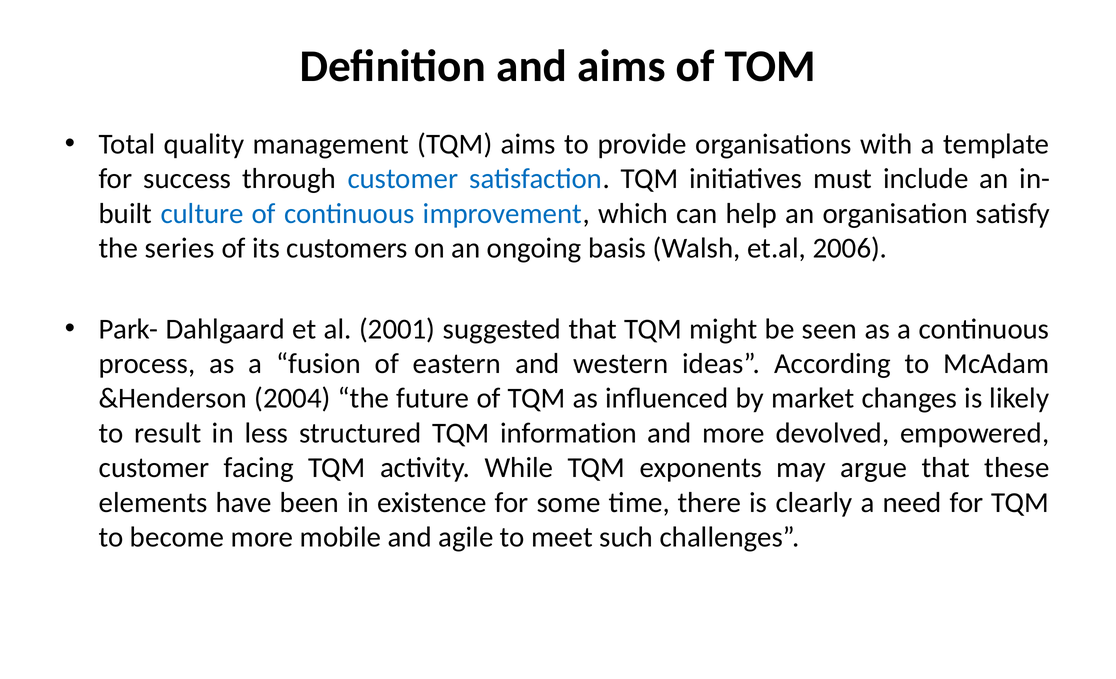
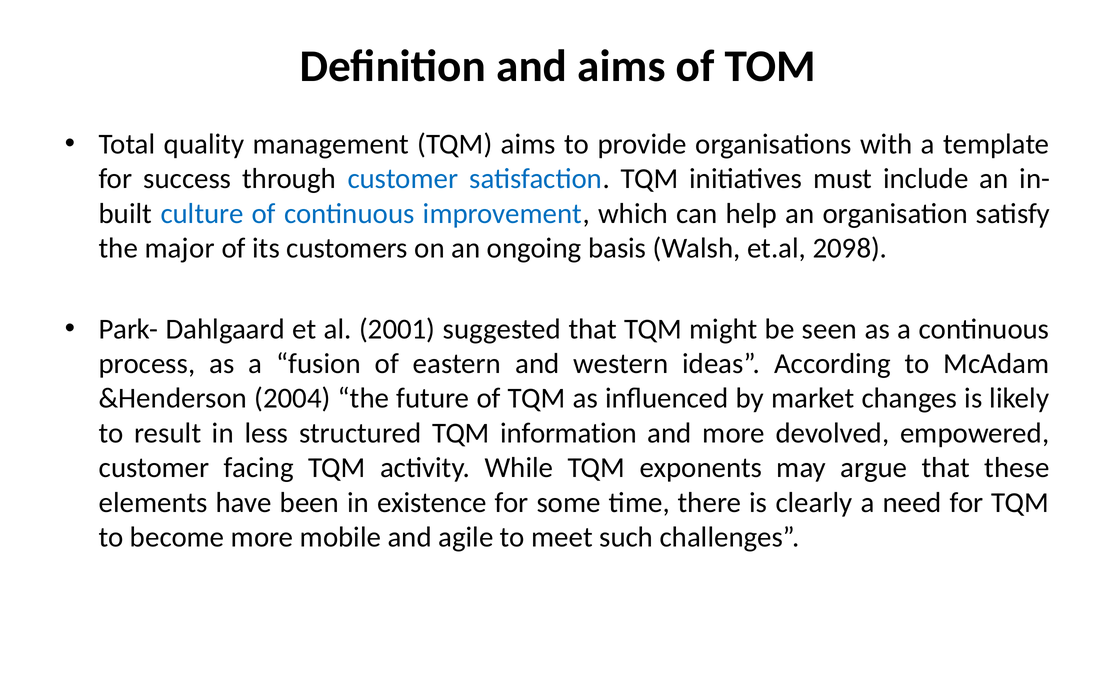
series: series -> major
2006: 2006 -> 2098
